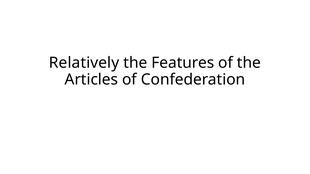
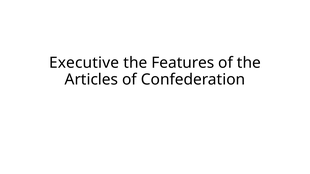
Relatively: Relatively -> Executive
